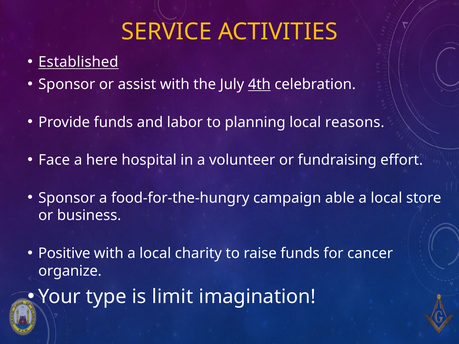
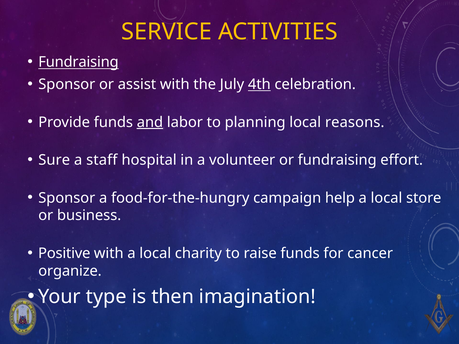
Established at (78, 62): Established -> Fundraising
and underline: none -> present
Face: Face -> Sure
here: here -> staff
able: able -> help
limit: limit -> then
